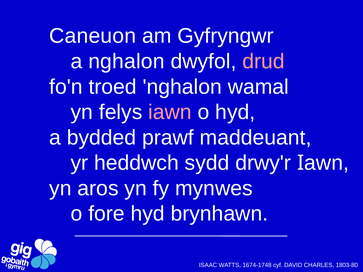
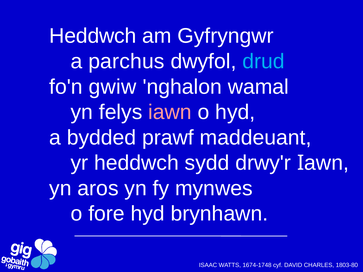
Caneuon at (93, 36): Caneuon -> Heddwch
a nghalon: nghalon -> parchus
drud colour: pink -> light blue
troed: troed -> gwiw
